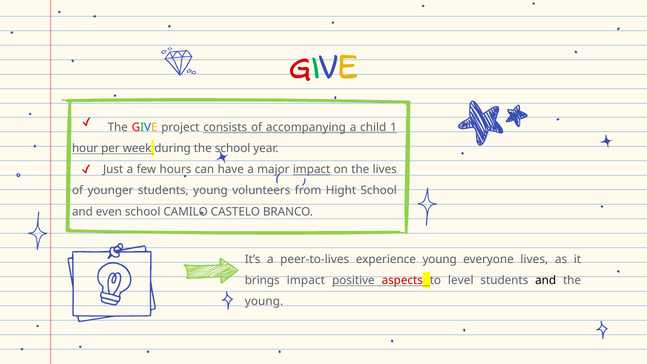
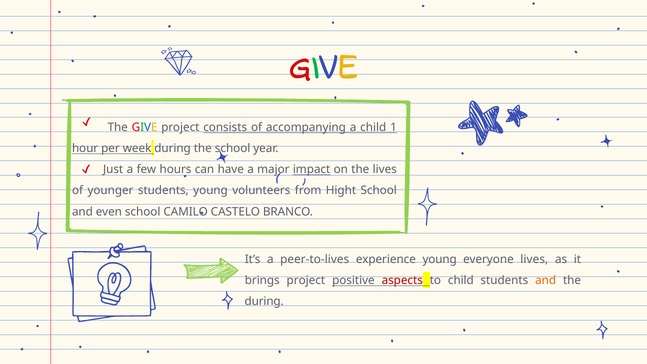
brings impact: impact -> project
to level: level -> child
and at (546, 281) colour: black -> orange
young at (264, 302): young -> during
